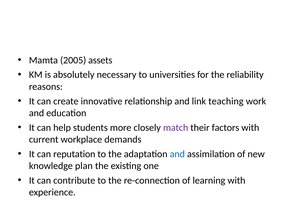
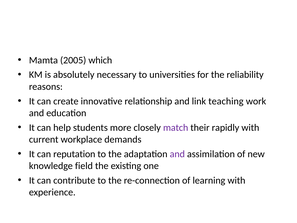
assets: assets -> which
factors: factors -> rapidly
and at (177, 154) colour: blue -> purple
plan: plan -> field
